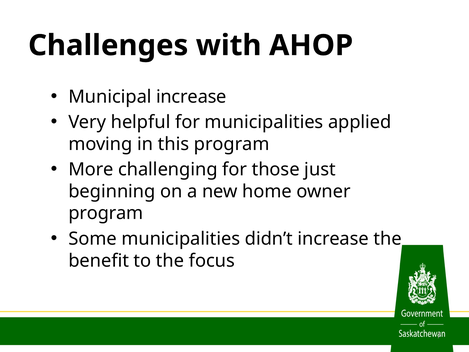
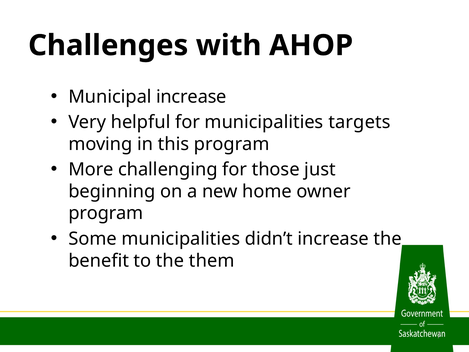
applied: applied -> targets
focus: focus -> them
